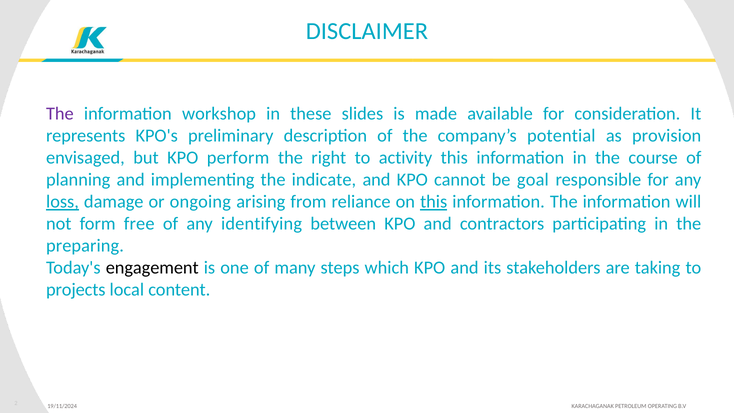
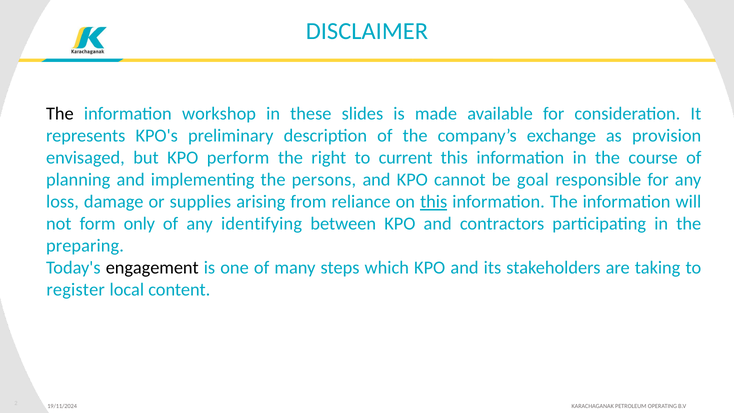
The at (60, 114) colour: purple -> black
potential: potential -> exchange
activity: activity -> current
indicate: indicate -> persons
loss underline: present -> none
ongoing: ongoing -> supplies
free: free -> only
projects: projects -> register
